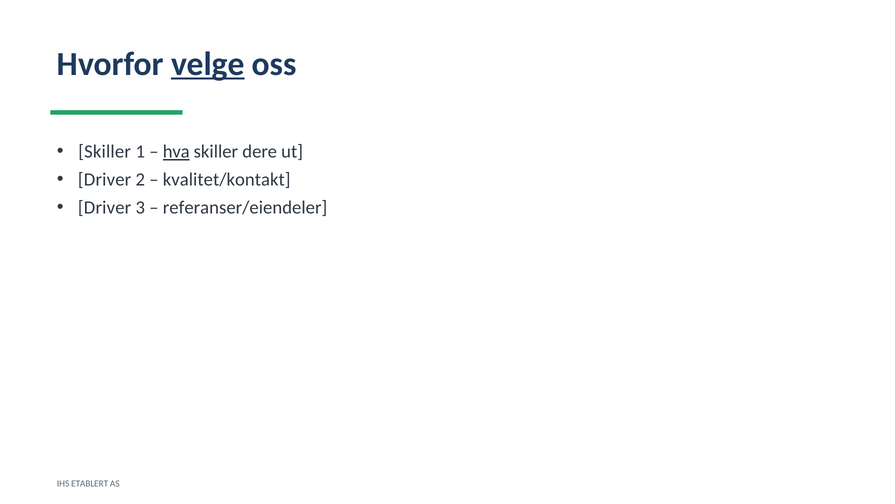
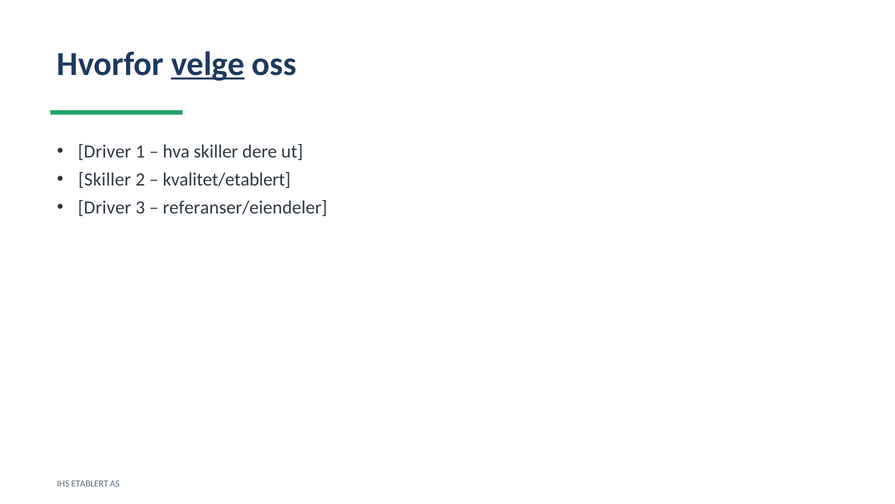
Skiller at (105, 152): Skiller -> Driver
hva underline: present -> none
Driver at (105, 180): Driver -> Skiller
kvalitet/kontakt: kvalitet/kontakt -> kvalitet/etablert
